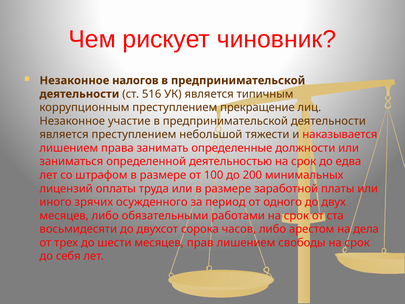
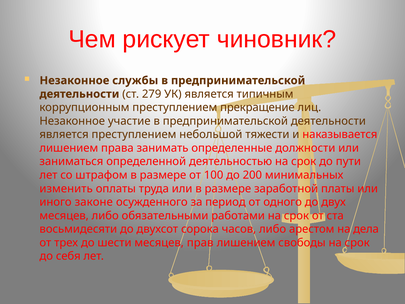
налогов: налогов -> службы
516: 516 -> 279
едва: едва -> пути
лицензий: лицензий -> изменить
зрячих: зрячих -> законе
